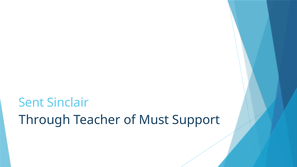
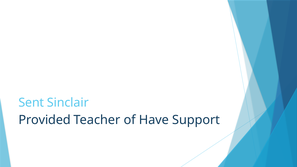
Through: Through -> Provided
Must: Must -> Have
